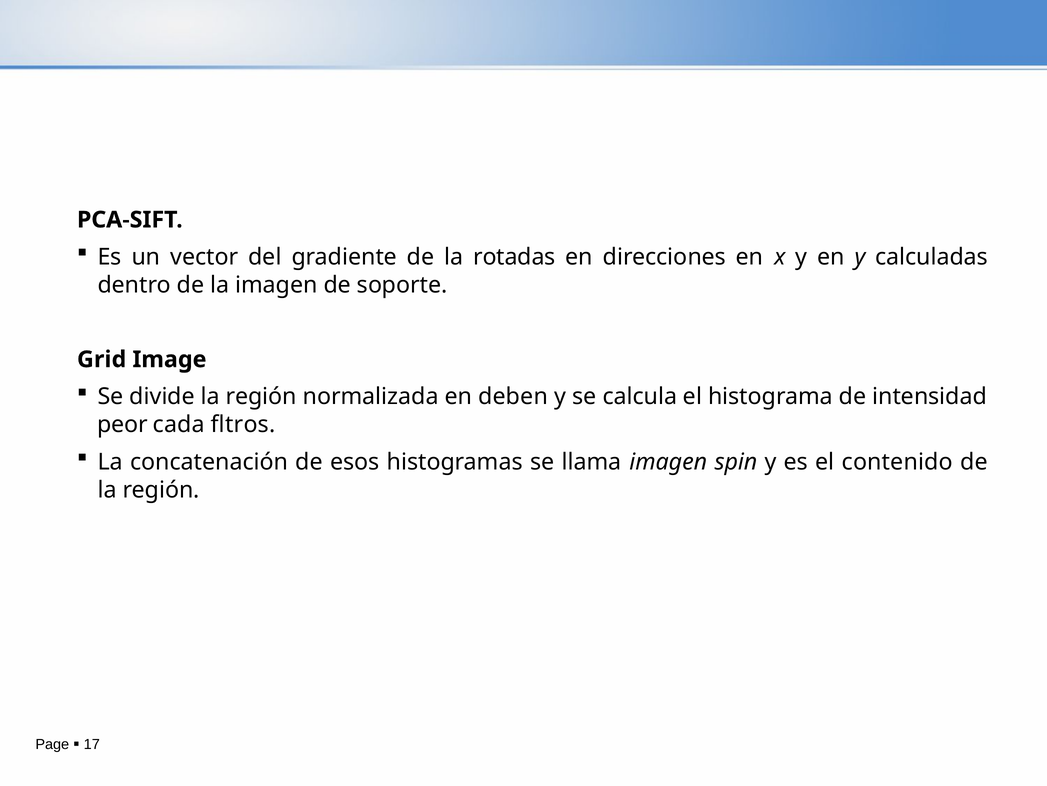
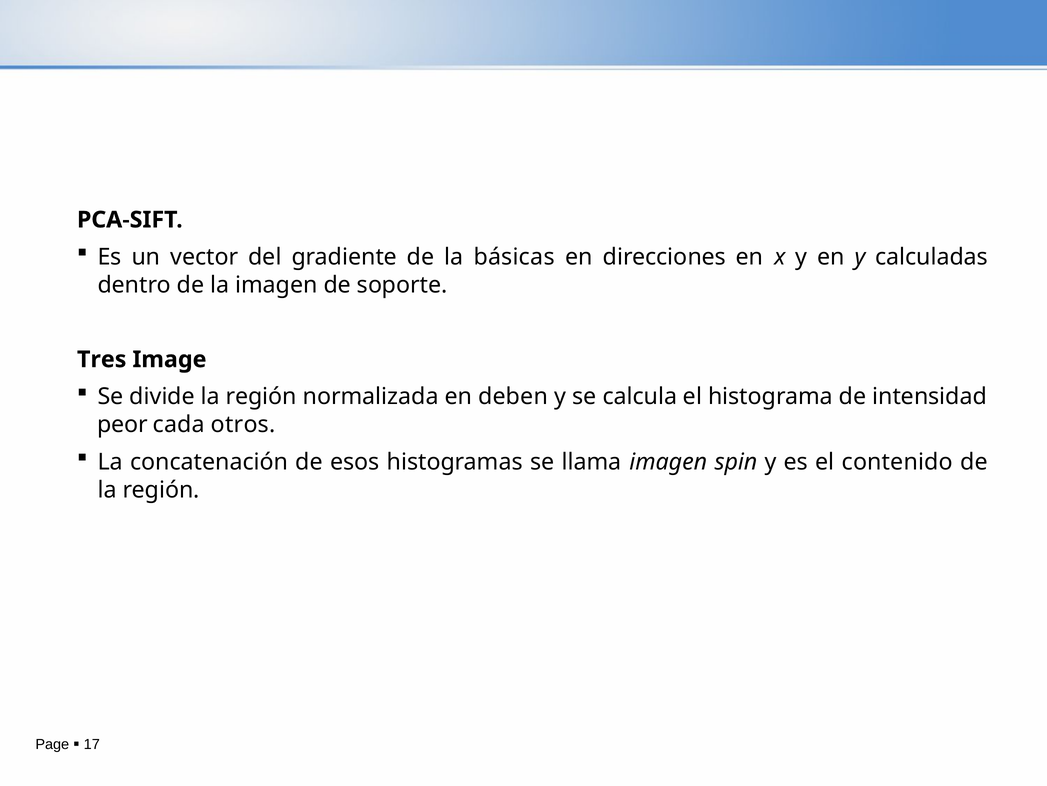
rotadas: rotadas -> básicas
Grid: Grid -> Tres
fltros: fltros -> otros
